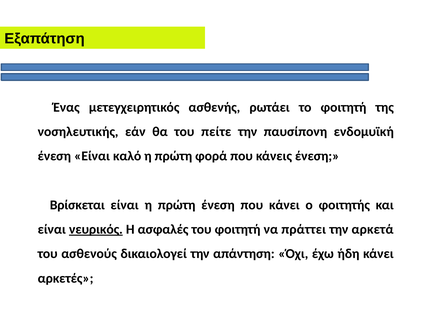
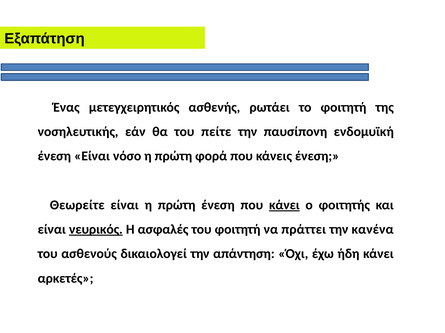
καλό: καλό -> νόσο
Βρίσκεται: Βρίσκεται -> Θεωρείτε
κάνει at (284, 205) underline: none -> present
αρκετά: αρκετά -> κανένα
